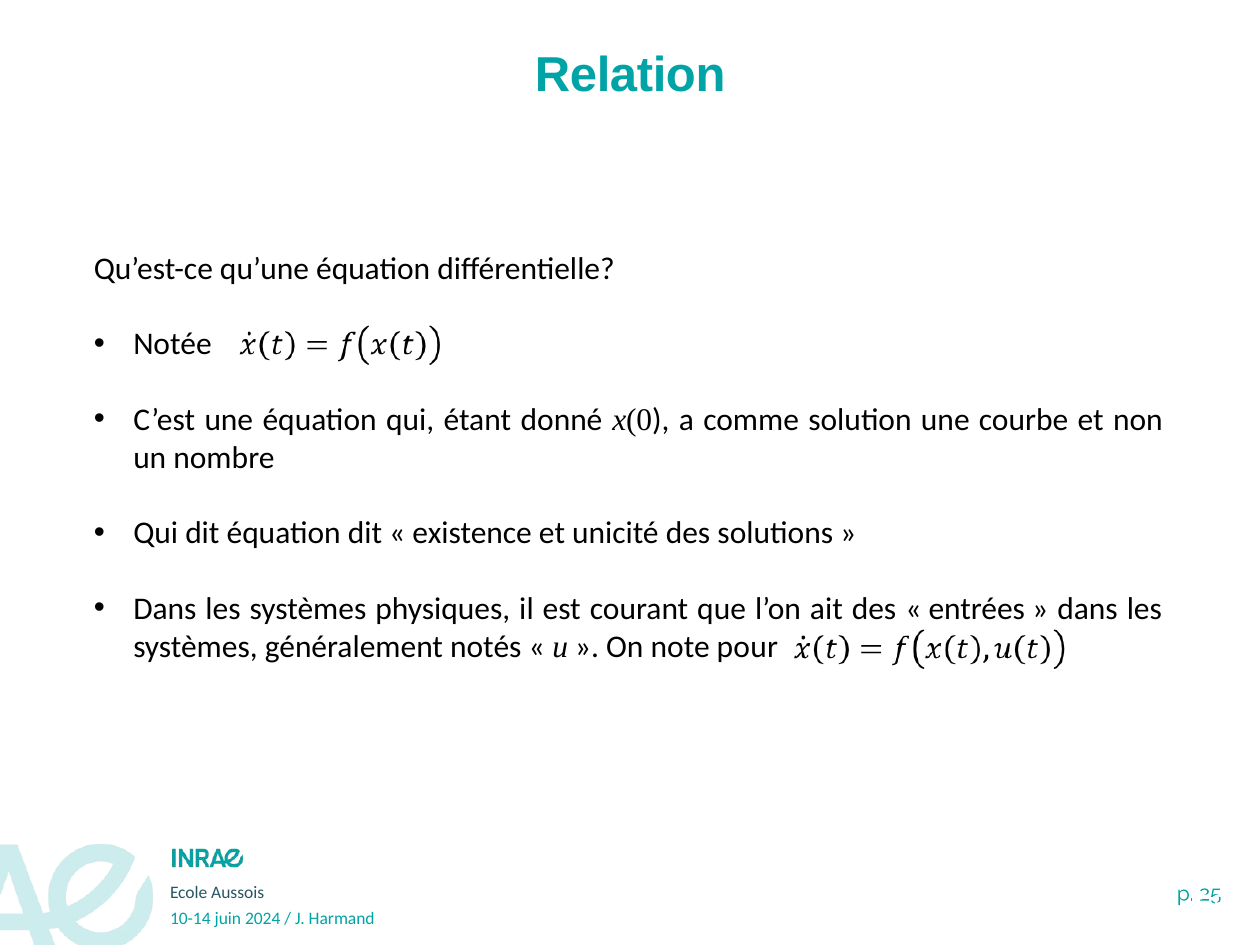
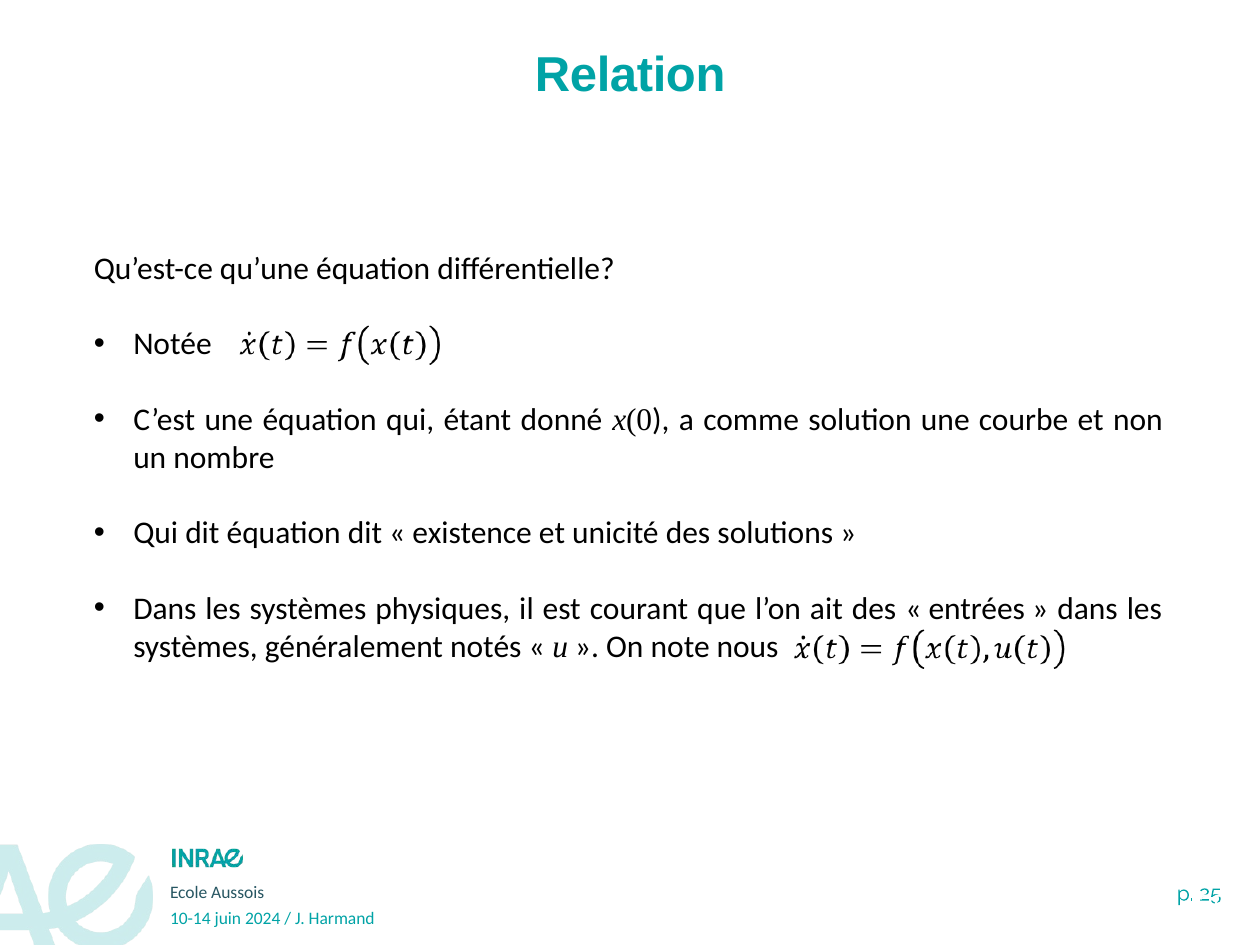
pour: pour -> nous
